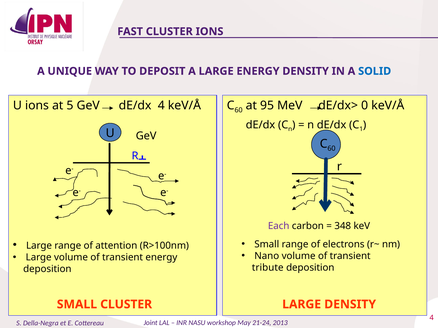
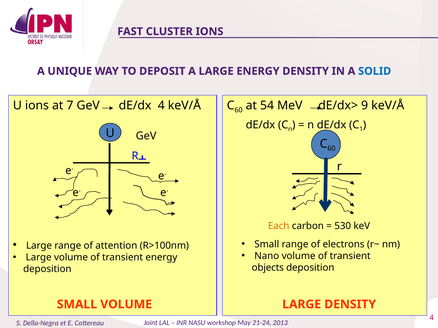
5: 5 -> 7
95: 95 -> 54
0: 0 -> 9
Each colour: purple -> orange
348: 348 -> 530
tribute: tribute -> objects
SMALL CLUSTER: CLUSTER -> VOLUME
